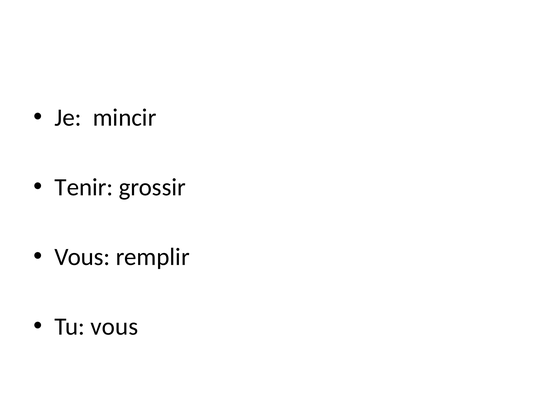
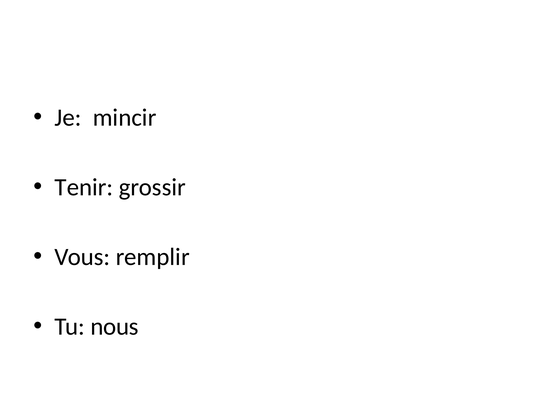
Tu vous: vous -> nous
